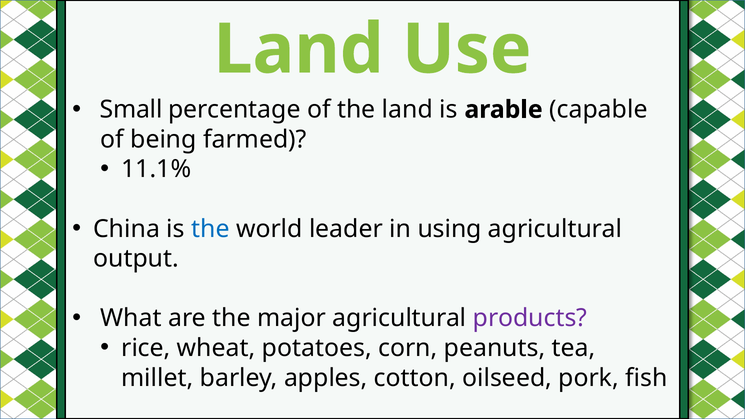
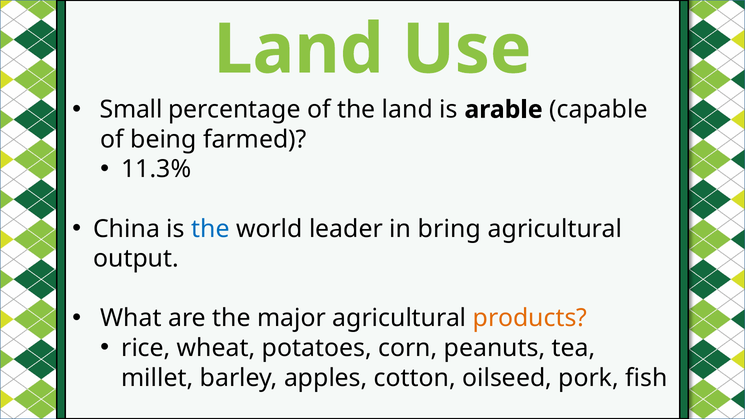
11.1%: 11.1% -> 11.3%
using: using -> bring
products colour: purple -> orange
